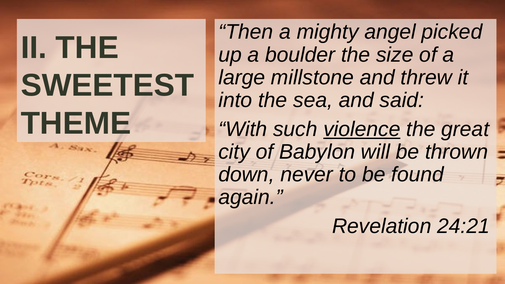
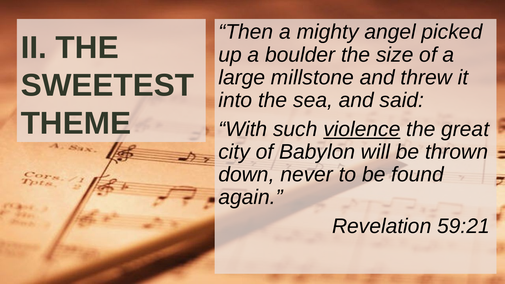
24:21: 24:21 -> 59:21
